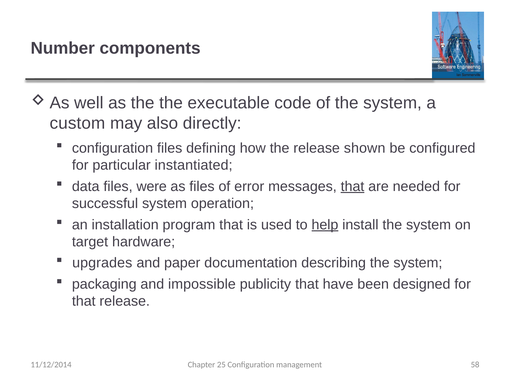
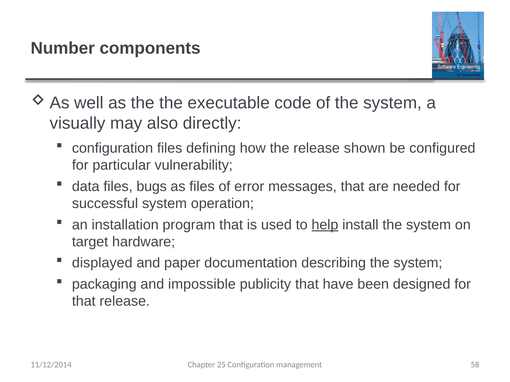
custom: custom -> visually
instantiated: instantiated -> vulnerability
were: were -> bugs
that at (353, 187) underline: present -> none
upgrades: upgrades -> displayed
